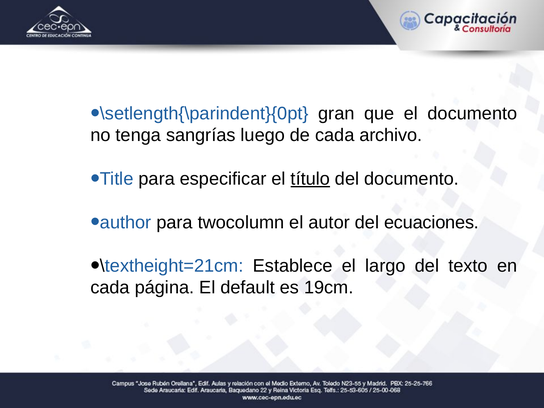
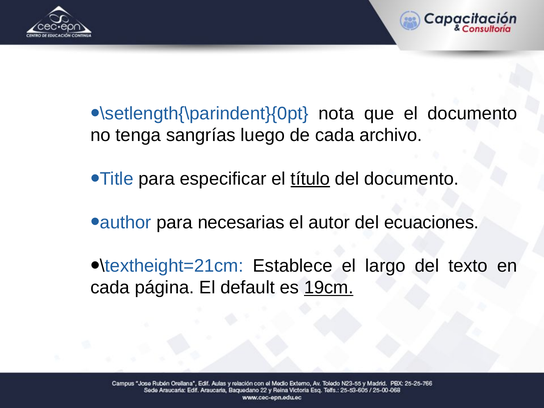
gran: gran -> nota
twocolumn: twocolumn -> necesarias
19cm underline: none -> present
